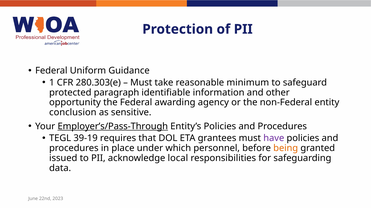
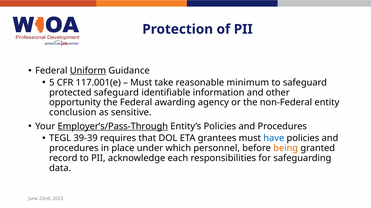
Uniform underline: none -> present
1: 1 -> 5
280.303(e: 280.303(e -> 117.001(e
protected paragraph: paragraph -> safeguard
39-19: 39-19 -> 39-39
have colour: purple -> blue
issued: issued -> record
local: local -> each
